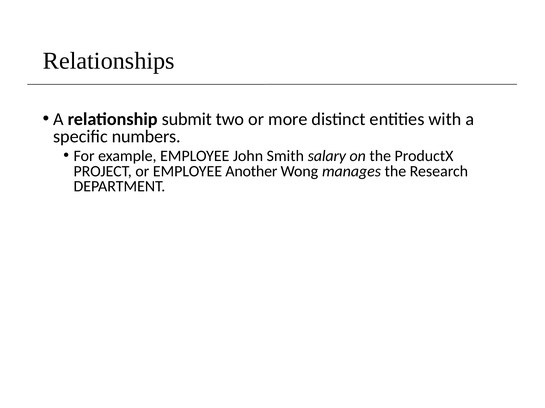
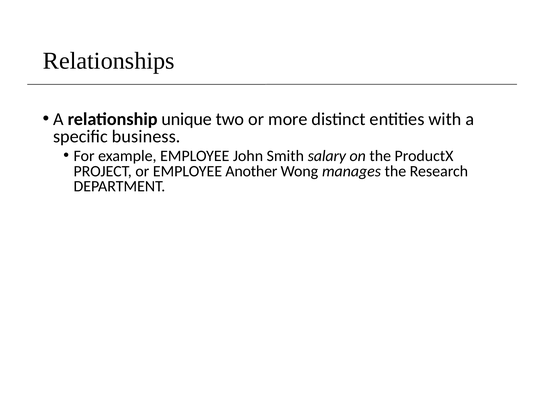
submit: submit -> unique
numbers: numbers -> business
